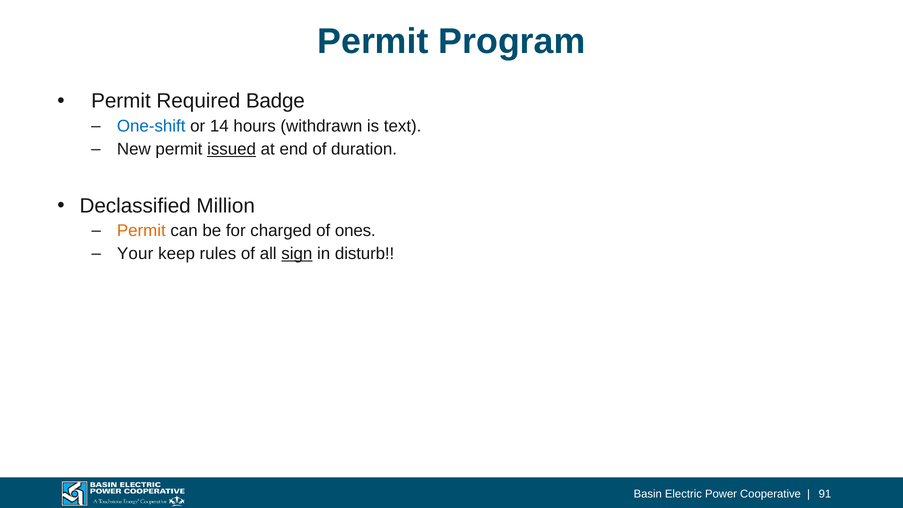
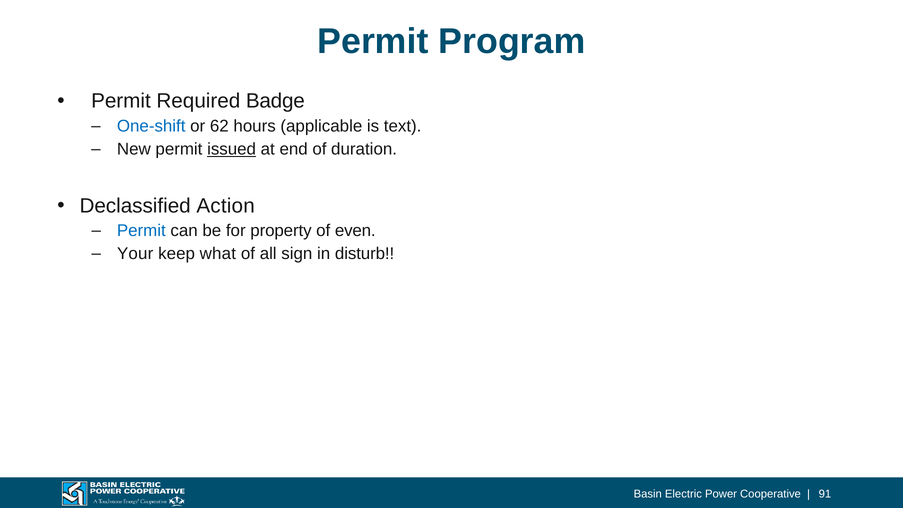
14: 14 -> 62
withdrawn: withdrawn -> applicable
Million: Million -> Action
Permit at (141, 231) colour: orange -> blue
charged: charged -> property
ones: ones -> even
rules: rules -> what
sign underline: present -> none
